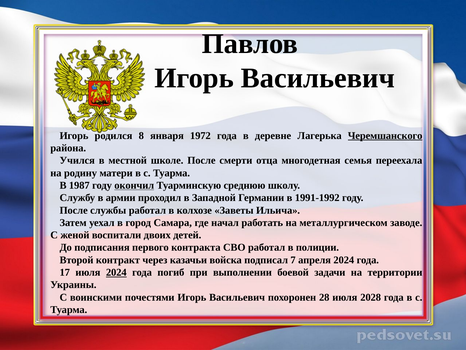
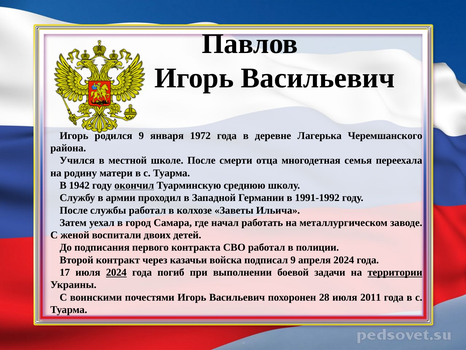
родился 8: 8 -> 9
Черемшанского underline: present -> none
1987: 1987 -> 1942
подписал 7: 7 -> 9
территории underline: none -> present
2028: 2028 -> 2011
